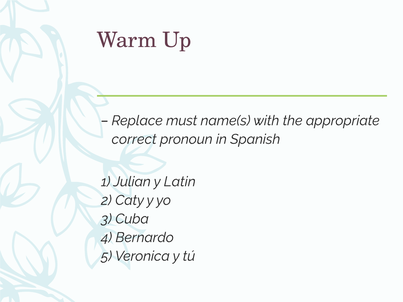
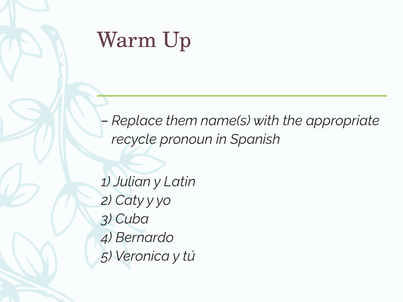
must: must -> them
correct: correct -> recycle
